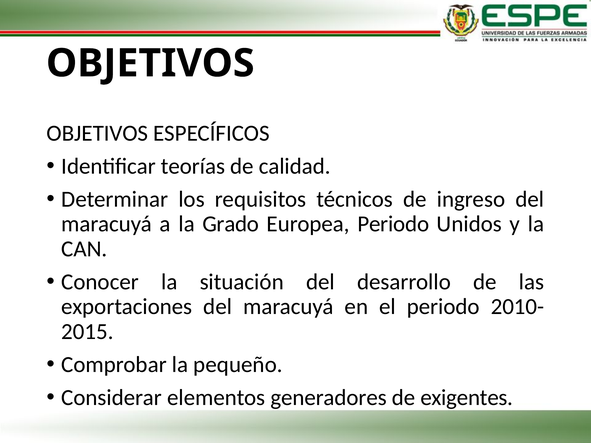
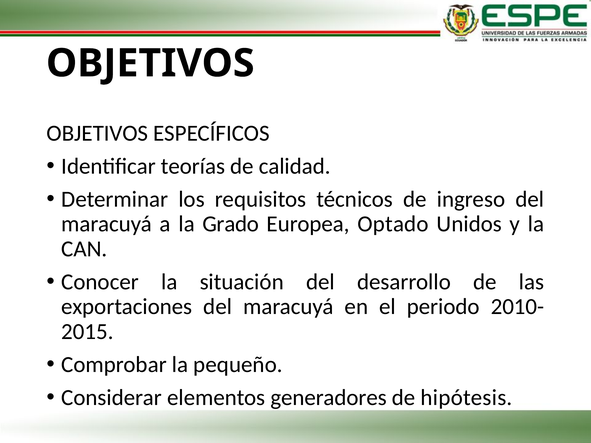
Europea Periodo: Periodo -> Optado
exigentes: exigentes -> hipótesis
